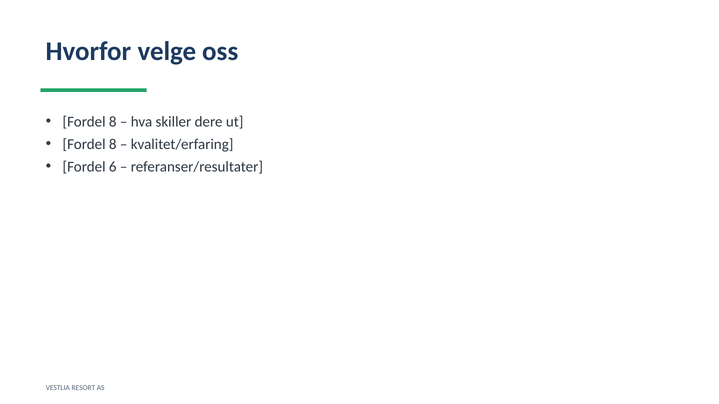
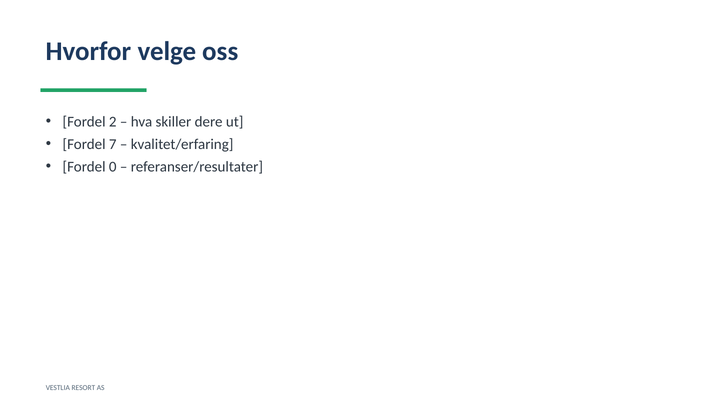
8 at (113, 122): 8 -> 2
8 at (113, 144): 8 -> 7
6: 6 -> 0
